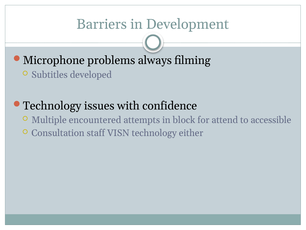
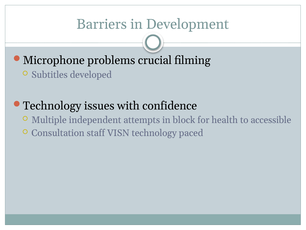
always: always -> crucial
encountered: encountered -> independent
attend: attend -> health
either: either -> paced
